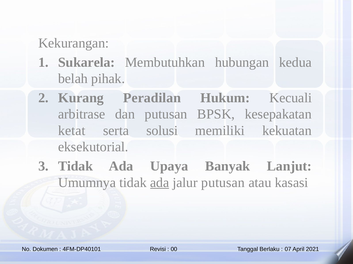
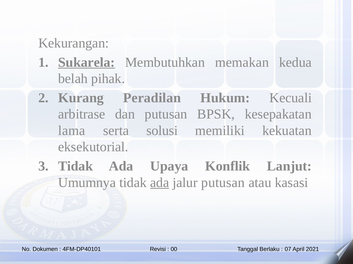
Sukarela underline: none -> present
hubungan: hubungan -> memakan
ketat: ketat -> lama
Banyak: Banyak -> Konflik
